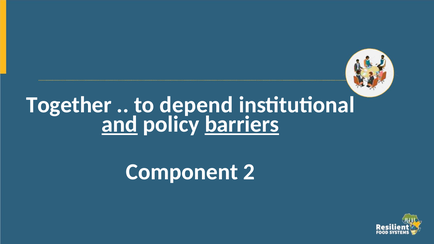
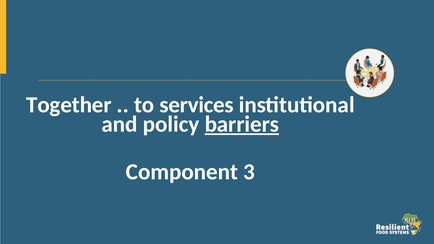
depend: depend -> services
and underline: present -> none
2: 2 -> 3
